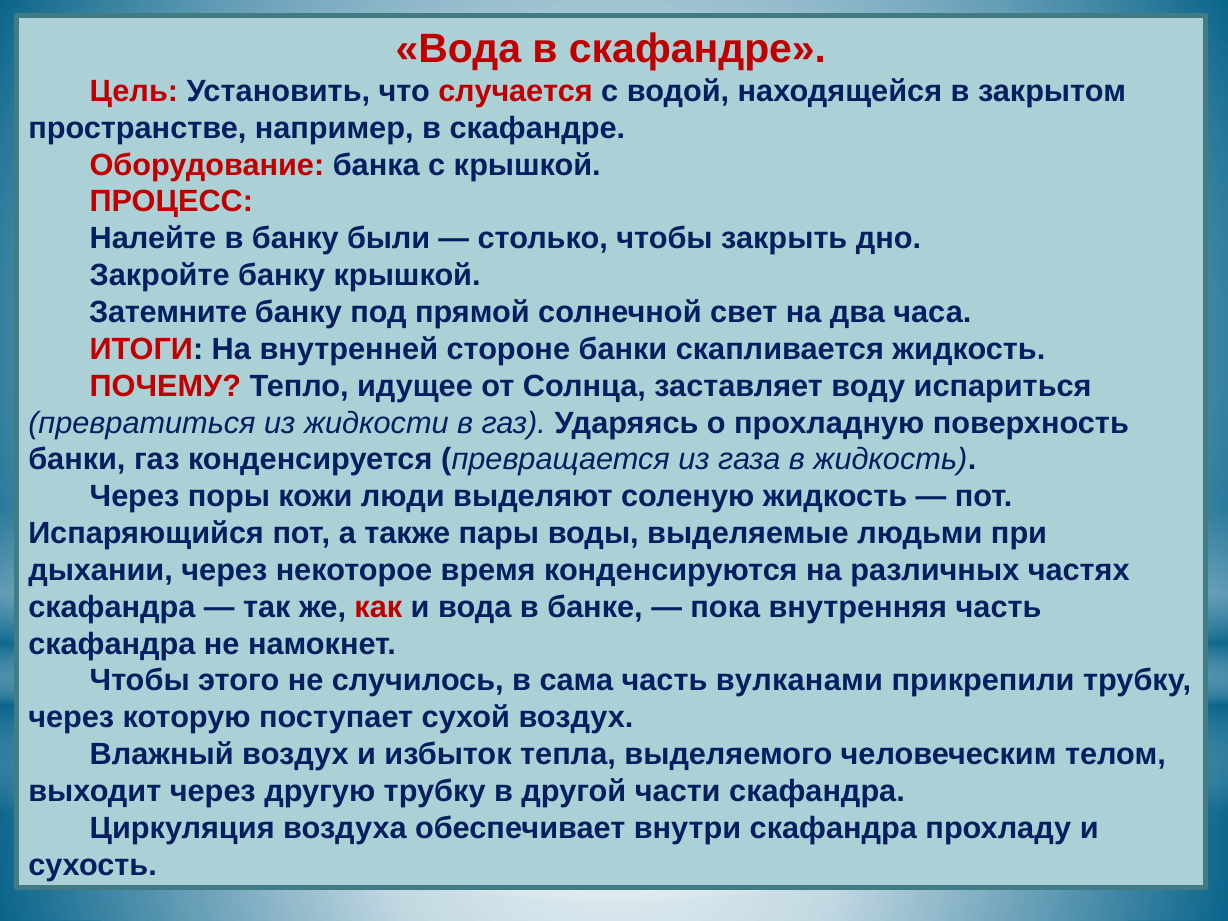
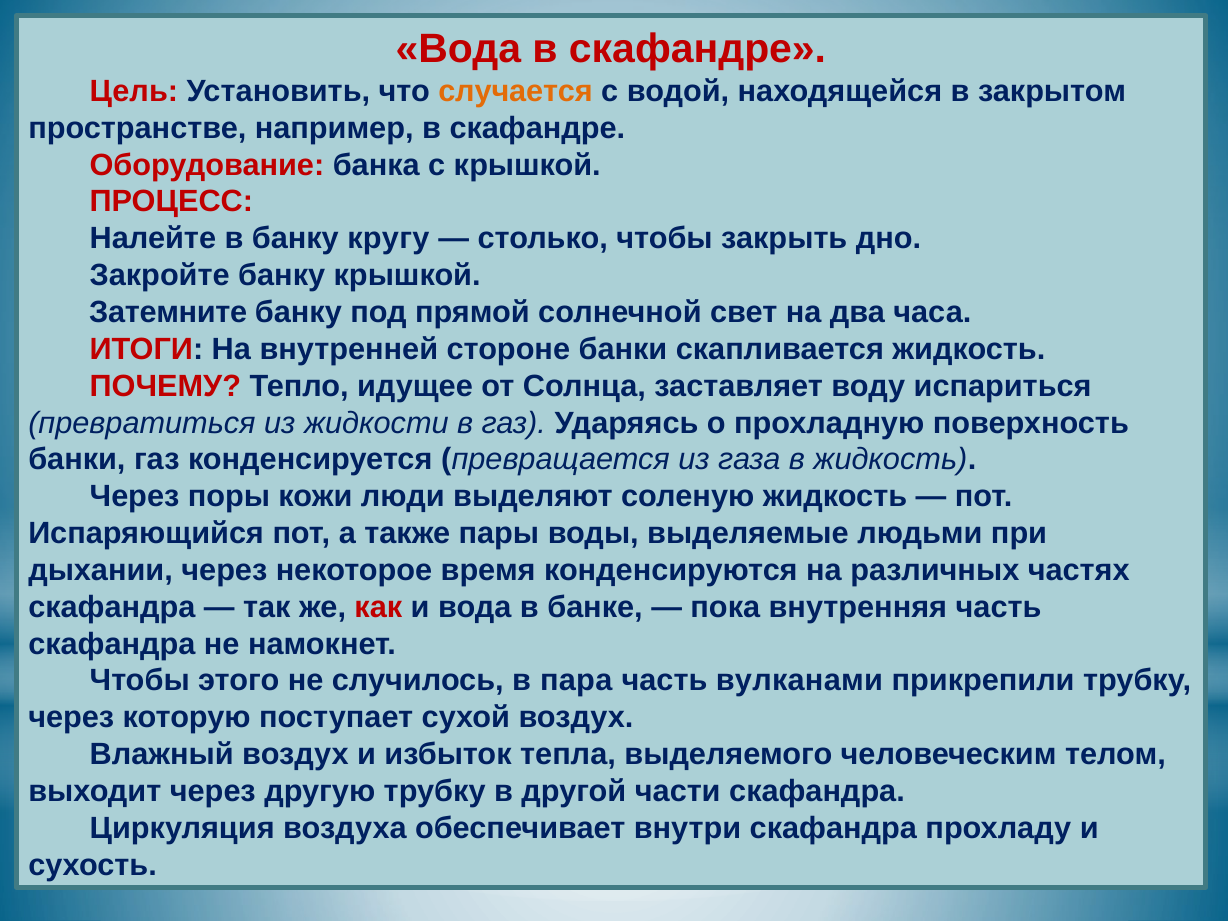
случается colour: red -> orange
были: были -> кругу
сама: сама -> пара
